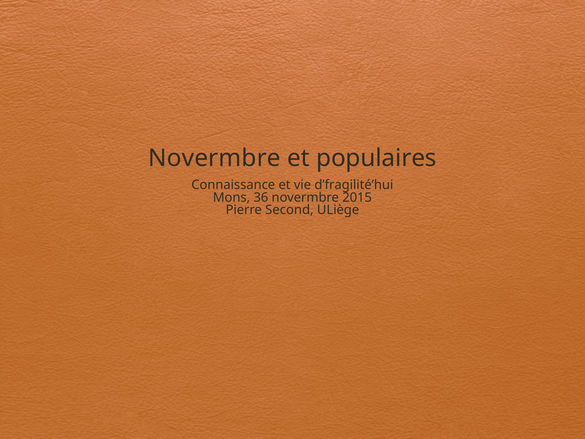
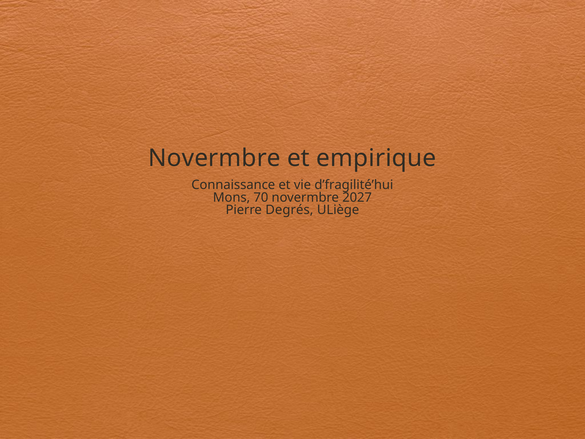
populaires: populaires -> empirique
36: 36 -> 70
2015: 2015 -> 2027
Second: Second -> Degrés
